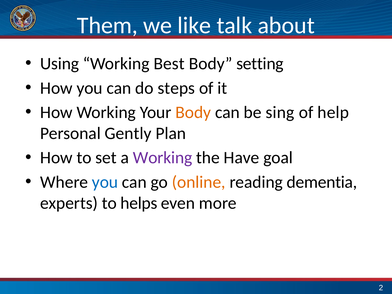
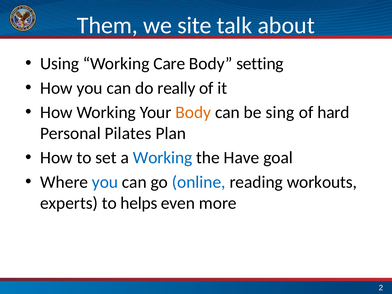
like: like -> site
Best: Best -> Care
steps: steps -> really
help: help -> hard
Gently: Gently -> Pilates
Working at (163, 158) colour: purple -> blue
online colour: orange -> blue
dementia: dementia -> workouts
